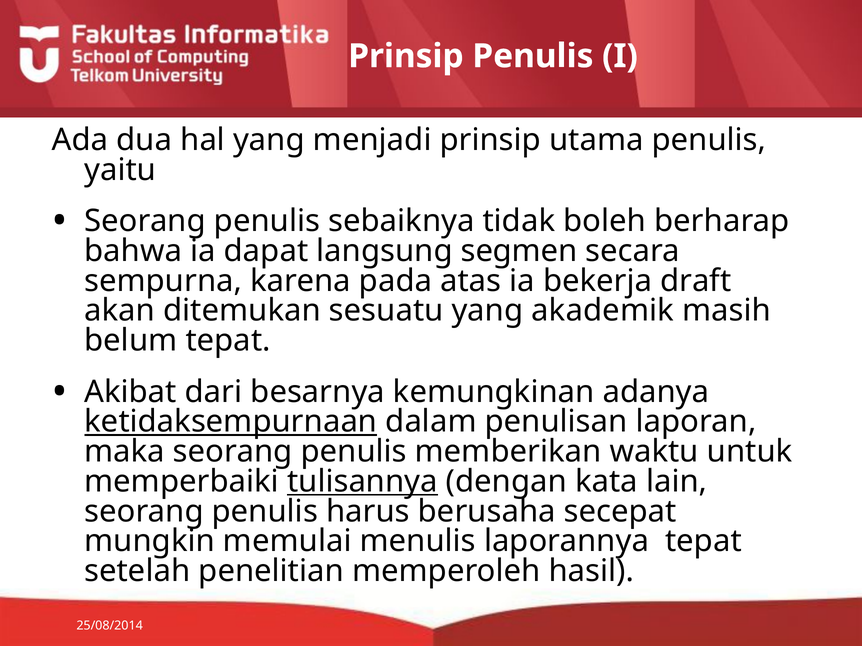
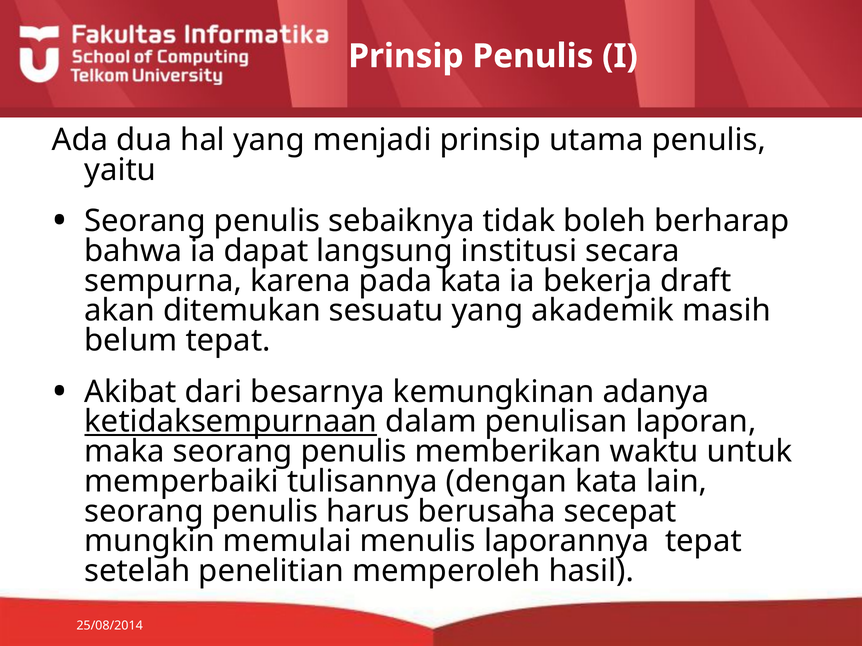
segmen: segmen -> institusi
pada atas: atas -> kata
tulisannya underline: present -> none
